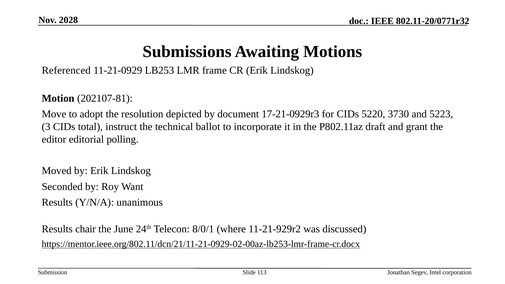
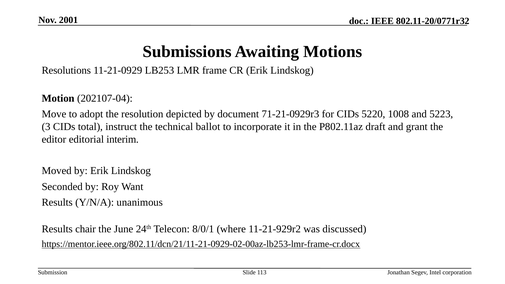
2028: 2028 -> 2001
Referenced: Referenced -> Resolutions
202107-81: 202107-81 -> 202107-04
17-21-0929r3: 17-21-0929r3 -> 71-21-0929r3
3730: 3730 -> 1008
polling: polling -> interim
